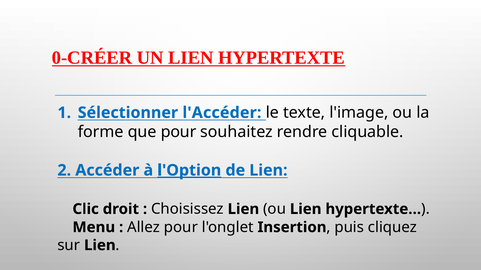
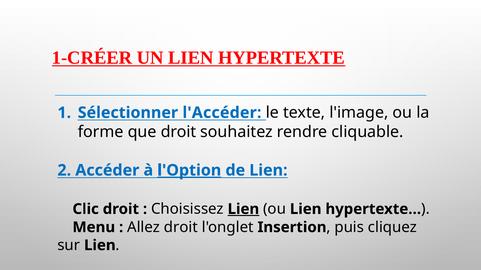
0-CRÉER: 0-CRÉER -> 1-CRÉER
que pour: pour -> droit
Lien at (243, 209) underline: none -> present
Allez pour: pour -> droit
